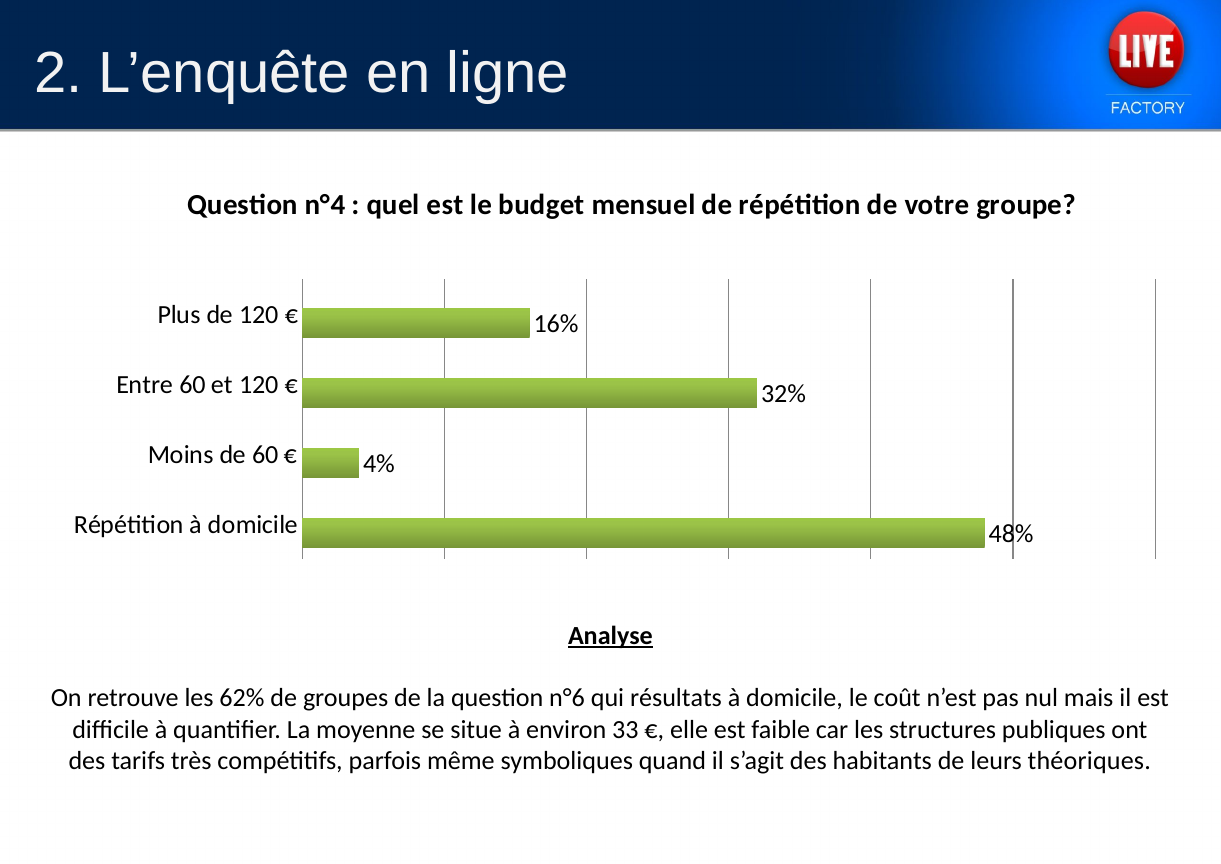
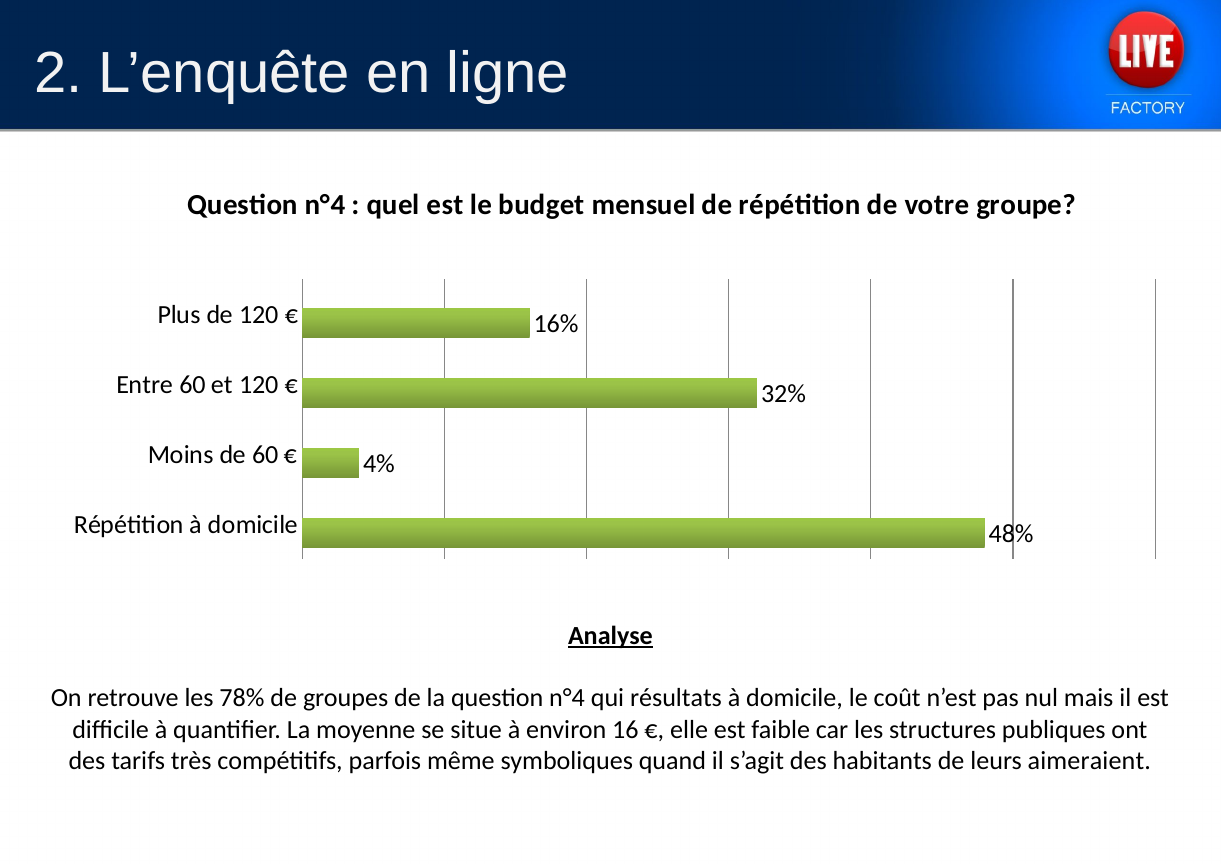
62%: 62% -> 78%
la question n°6: n°6 -> n°4
33: 33 -> 16
théoriques: théoriques -> aimeraient
